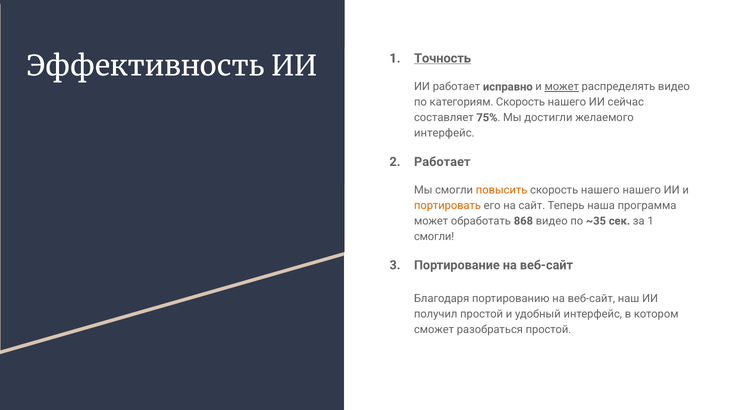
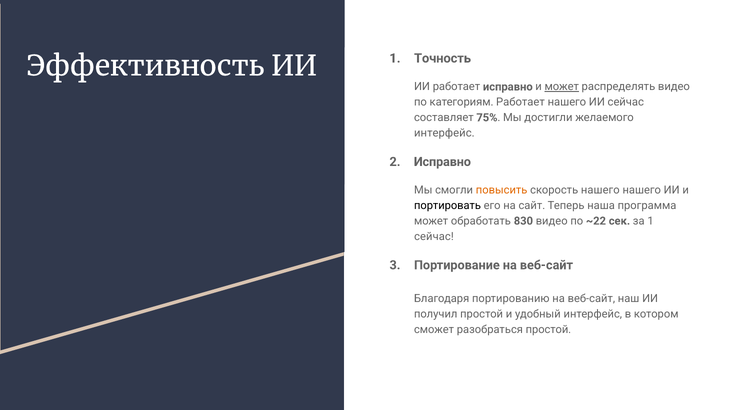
Точность underline: present -> none
категориям Скорость: Скорость -> Работает
Работает at (442, 162): Работает -> Исправно
портировать colour: orange -> black
868: 868 -> 830
~35: ~35 -> ~22
смогли at (434, 236): смогли -> сейчас
